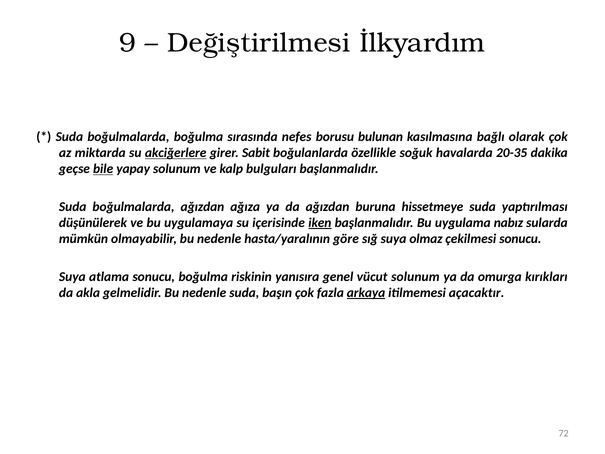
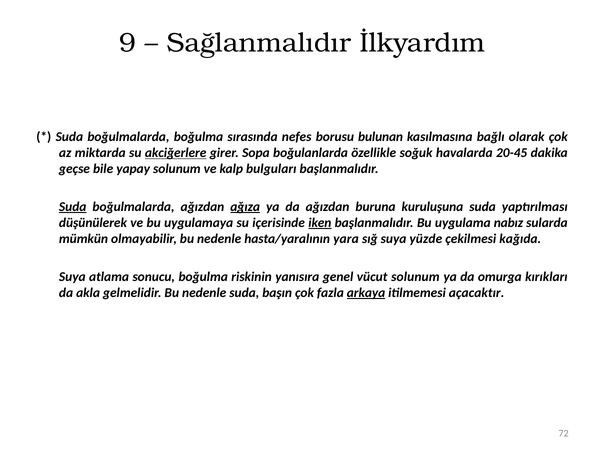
Değiştirilmesi: Değiştirilmesi -> Sağlanmalıdır
Sabit: Sabit -> Sopa
20-35: 20-35 -> 20-45
bile underline: present -> none
Suda at (73, 207) underline: none -> present
ağıza underline: none -> present
hissetmeye: hissetmeye -> kuruluşuna
göre: göre -> yara
olmaz: olmaz -> yüzde
çekilmesi sonucu: sonucu -> kağıda
